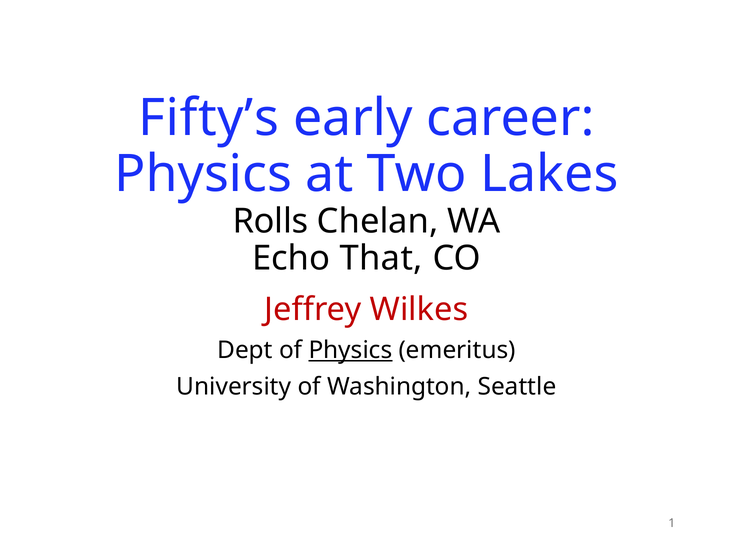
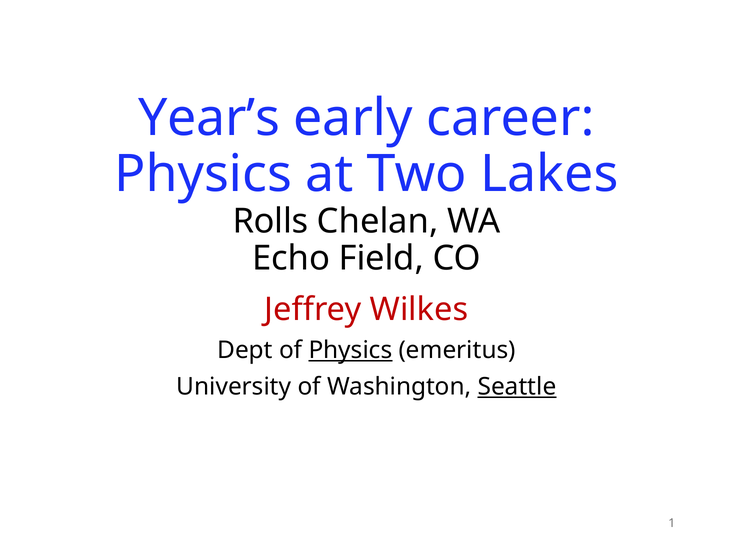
Fifty’s: Fifty’s -> Year’s
That: That -> Field
Seattle underline: none -> present
